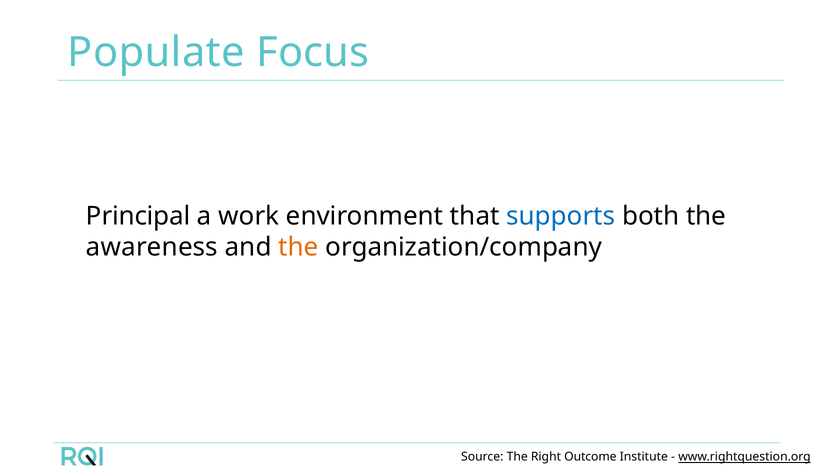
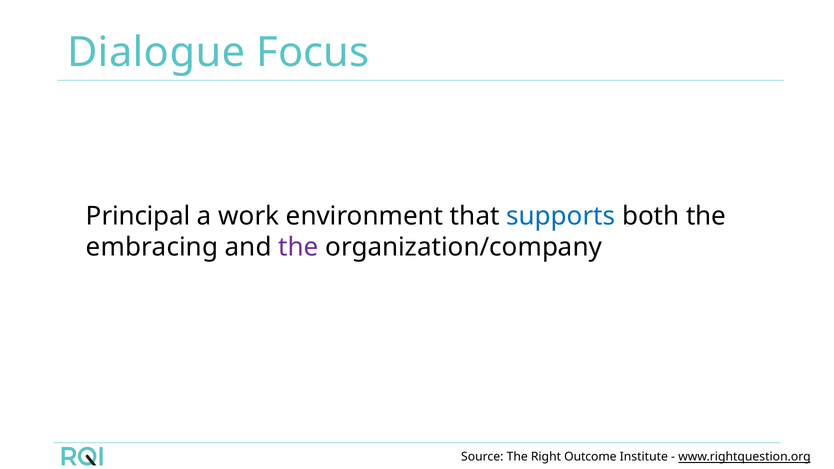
Populate: Populate -> Dialogue
awareness: awareness -> embracing
the at (298, 247) colour: orange -> purple
